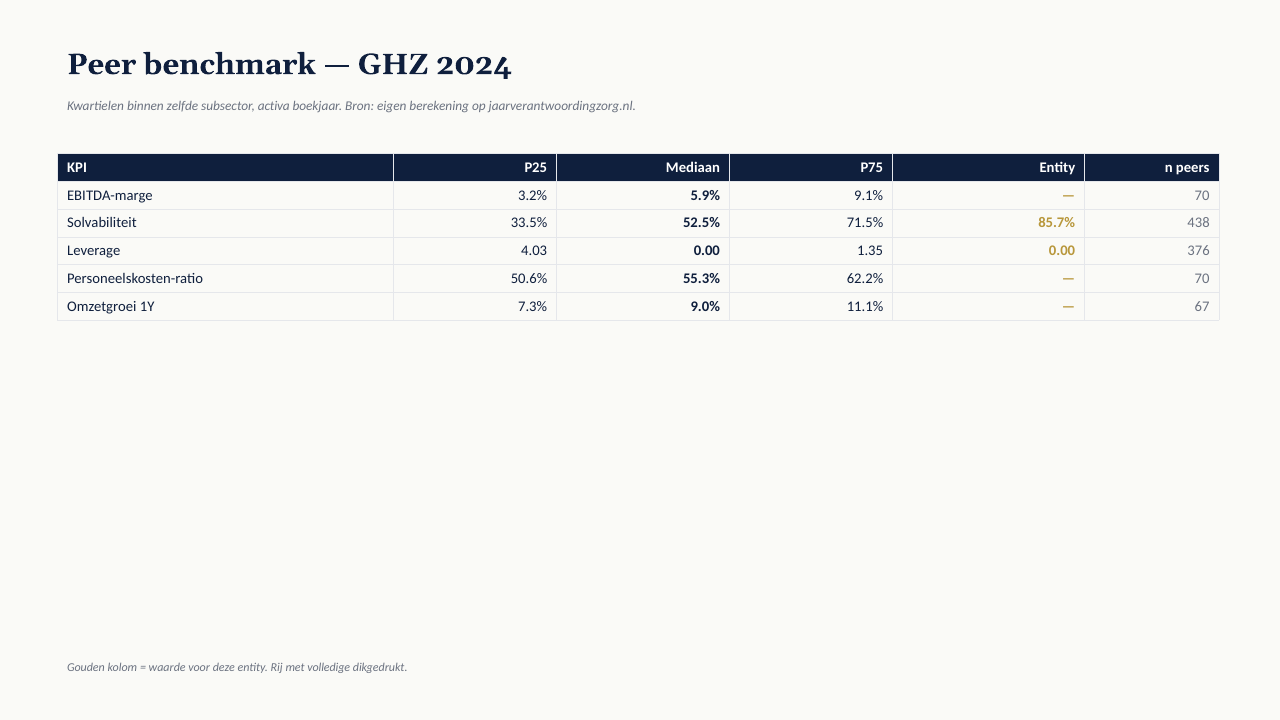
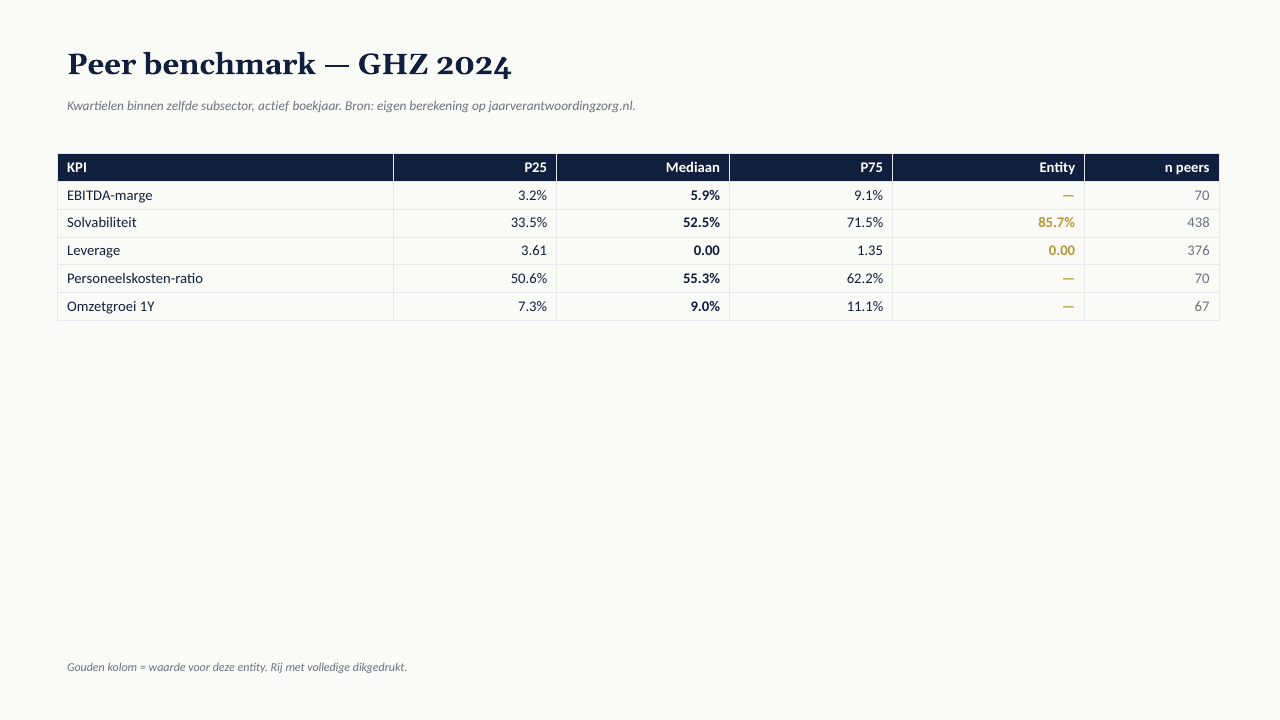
activa: activa -> actief
4.03: 4.03 -> 3.61
